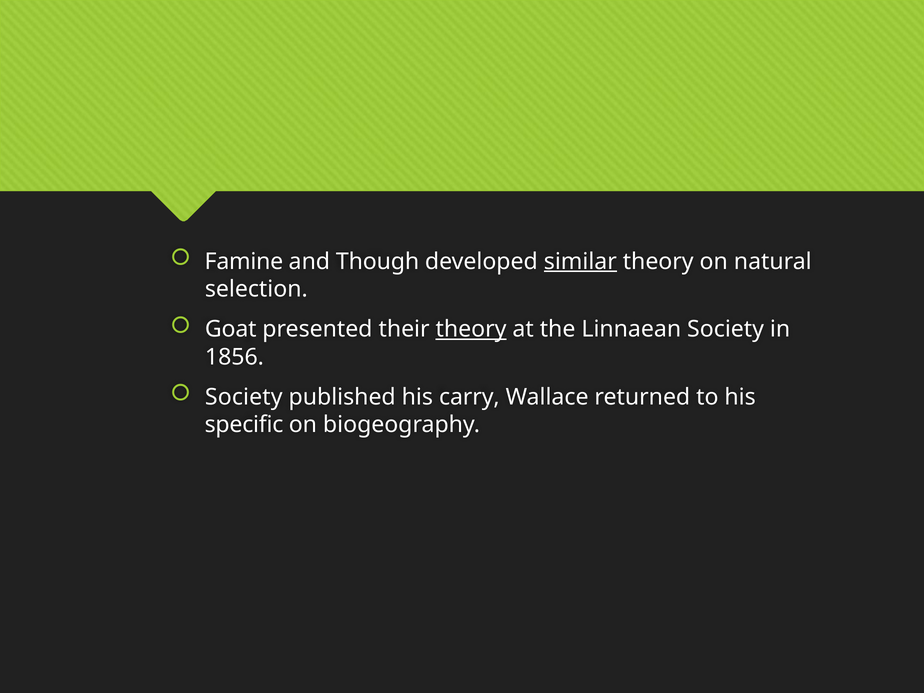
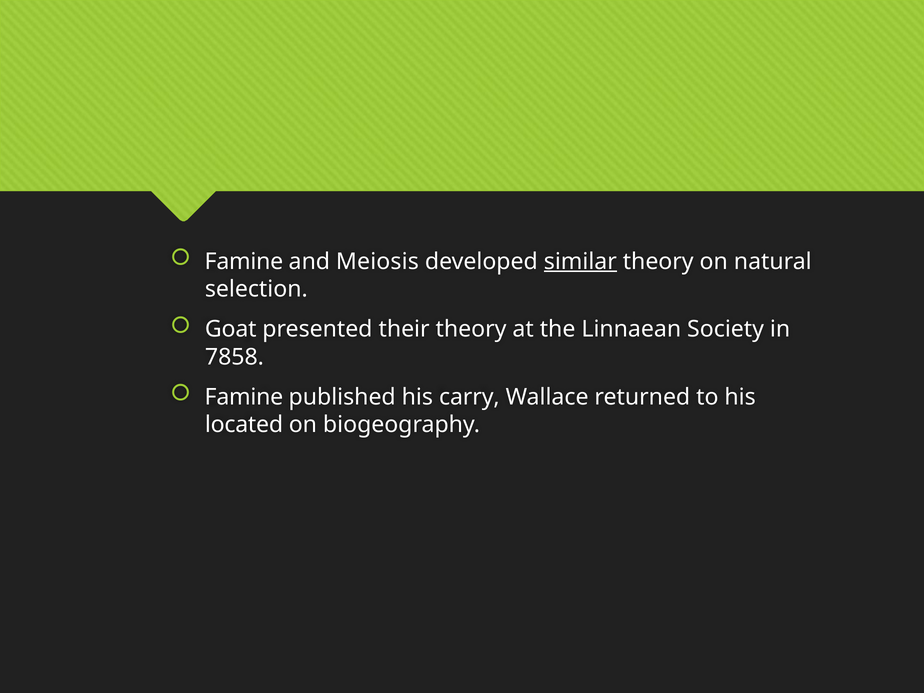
Though: Though -> Meiosis
theory at (471, 329) underline: present -> none
1856: 1856 -> 7858
Society at (244, 397): Society -> Famine
specific: specific -> located
